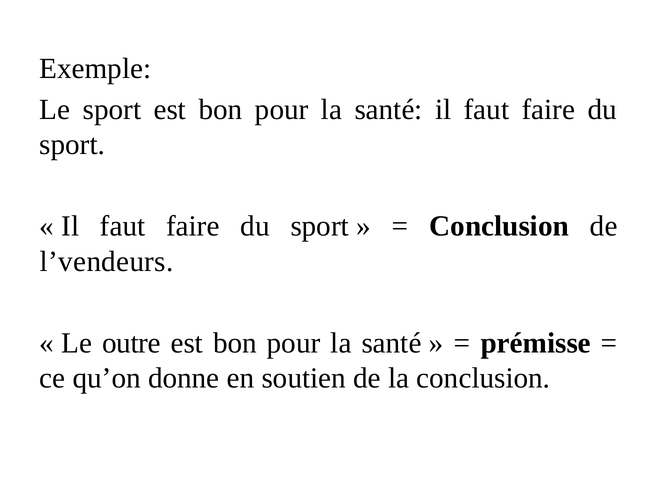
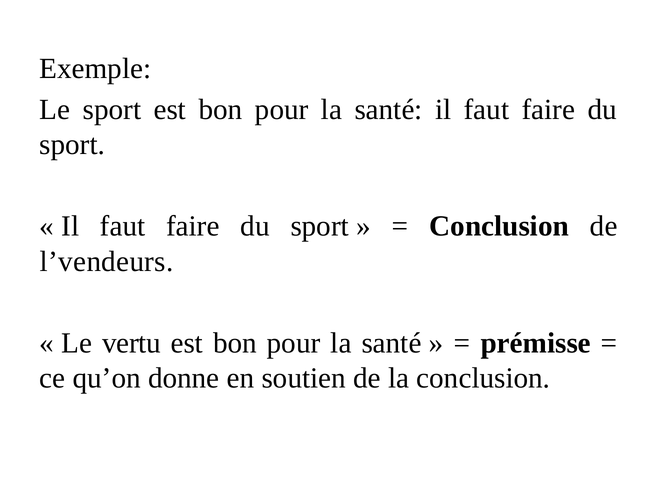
outre: outre -> vertu
